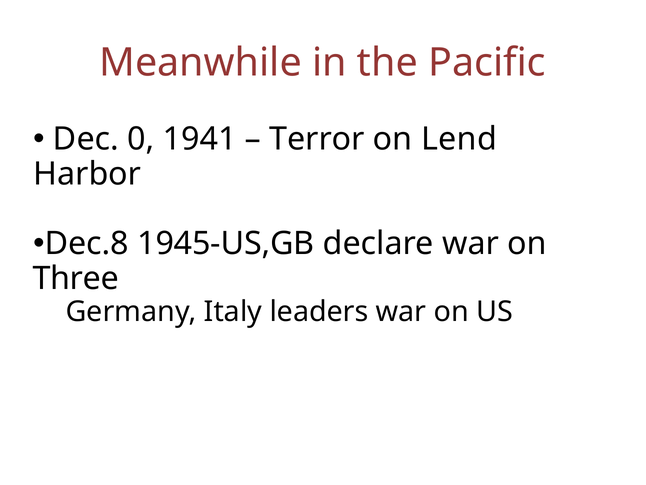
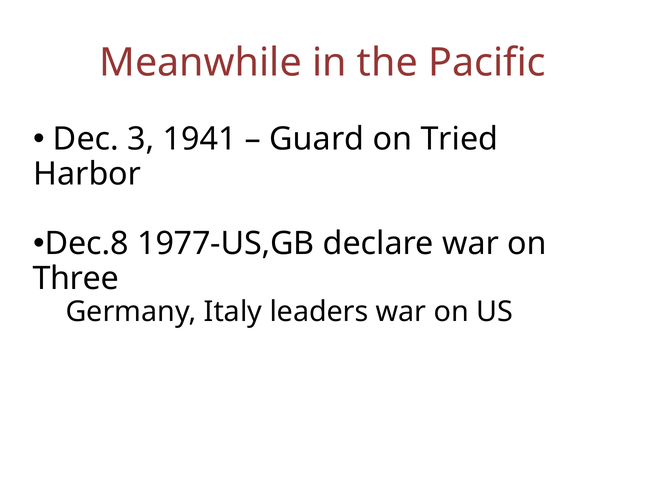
0: 0 -> 3
Terror: Terror -> Guard
Lend: Lend -> Tried
1945-US,GB: 1945-US,GB -> 1977-US,GB
